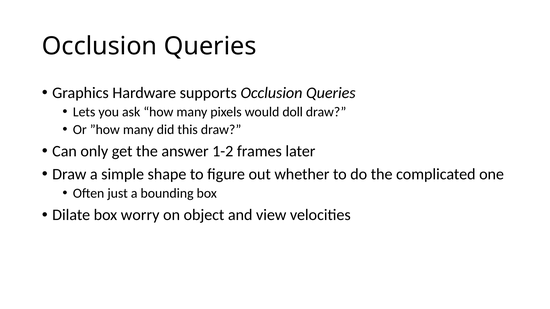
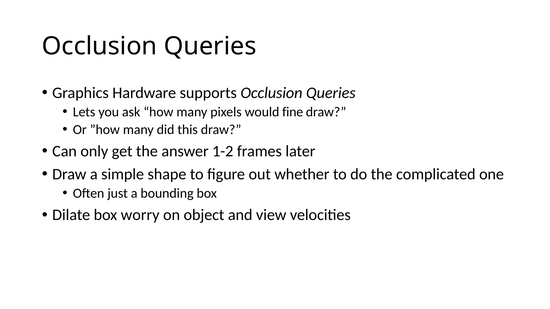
doll: doll -> fine
